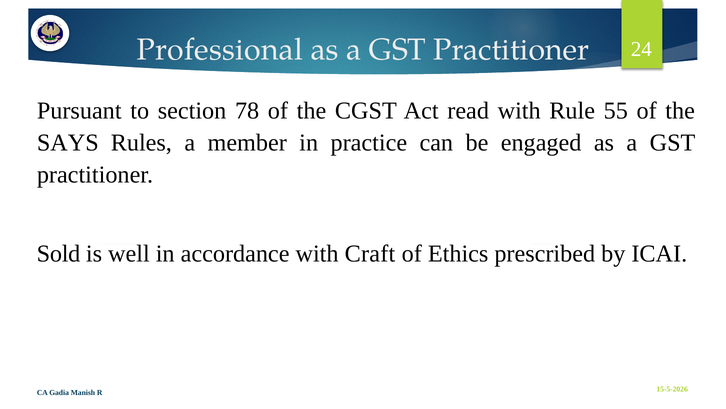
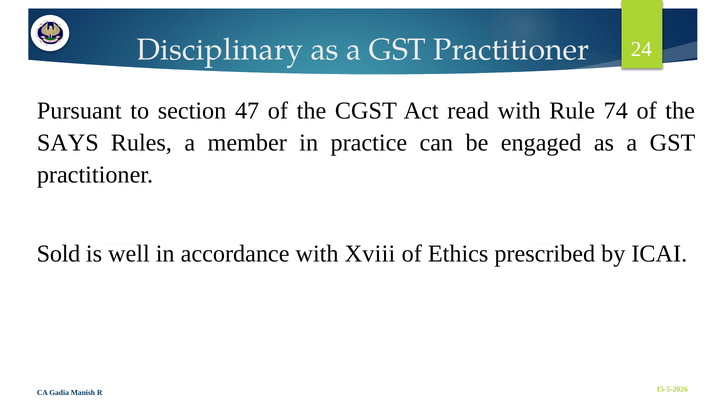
Professional: Professional -> Disciplinary
78: 78 -> 47
55: 55 -> 74
Craft: Craft -> Xviii
